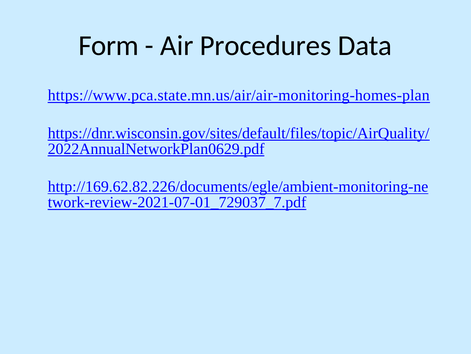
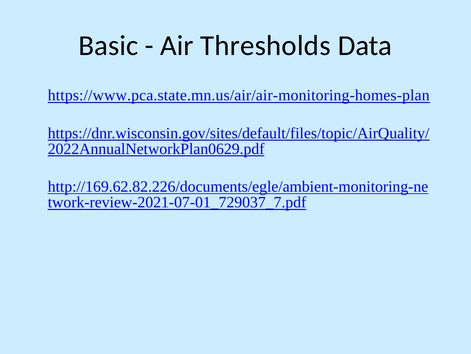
Form: Form -> Basic
Procedures: Procedures -> Thresholds
